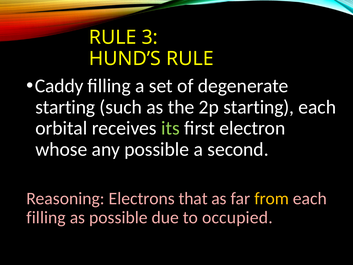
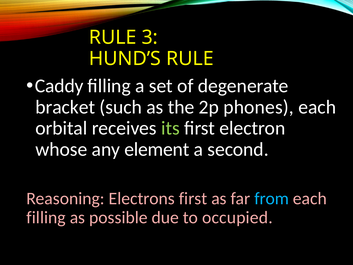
starting at (65, 107): starting -> bracket
2p starting: starting -> phones
any possible: possible -> element
Electrons that: that -> first
from colour: yellow -> light blue
